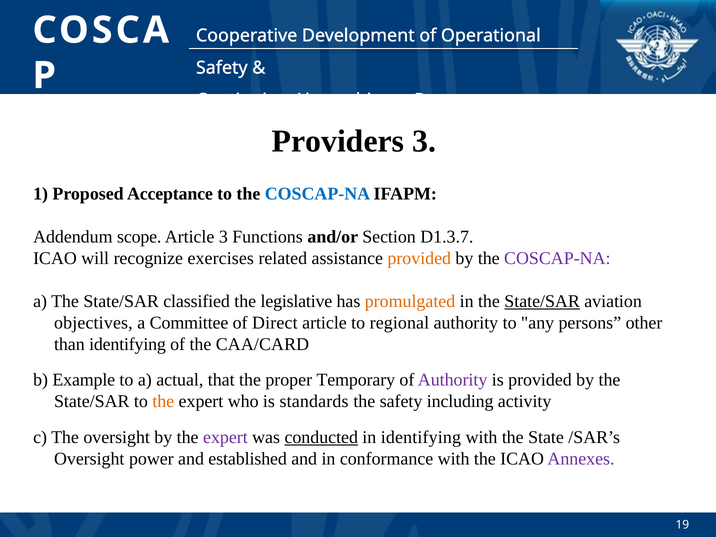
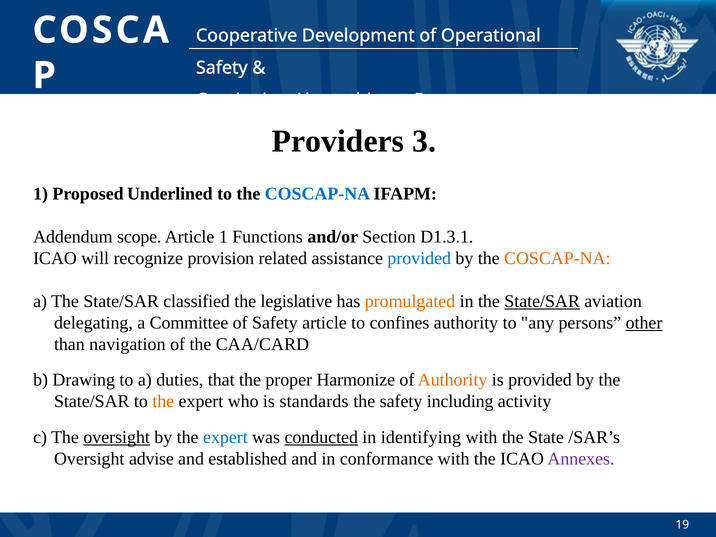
Acceptance: Acceptance -> Underlined
Article 3: 3 -> 1
D1.3.7: D1.3.7 -> D1.3.1
exercises: exercises -> provision
provided at (419, 258) colour: orange -> blue
COSCAP-NA at (557, 258) colour: purple -> orange
objectives: objectives -> delegating
of Direct: Direct -> Safety
regional: regional -> confines
other underline: none -> present
than identifying: identifying -> navigation
Example: Example -> Drawing
actual: actual -> duties
Temporary: Temporary -> Harmonize
Authority at (453, 380) colour: purple -> orange
oversight at (117, 437) underline: none -> present
expert at (225, 437) colour: purple -> blue
power: power -> advise
